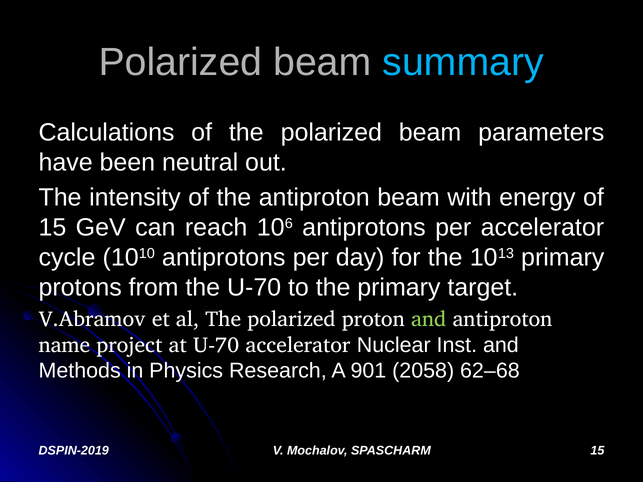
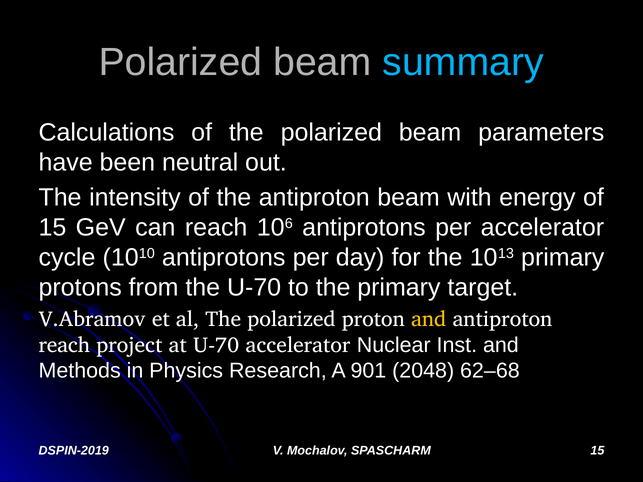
and at (429, 320) colour: light green -> yellow
name at (64, 345): name -> reach
2058: 2058 -> 2048
